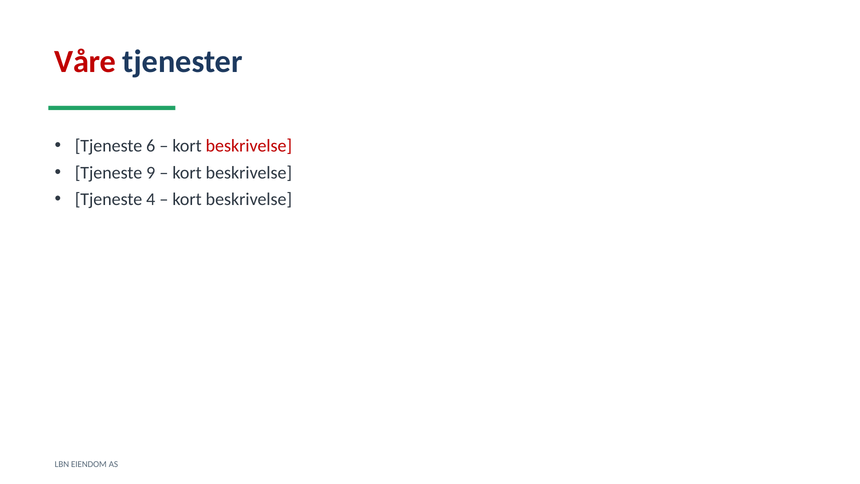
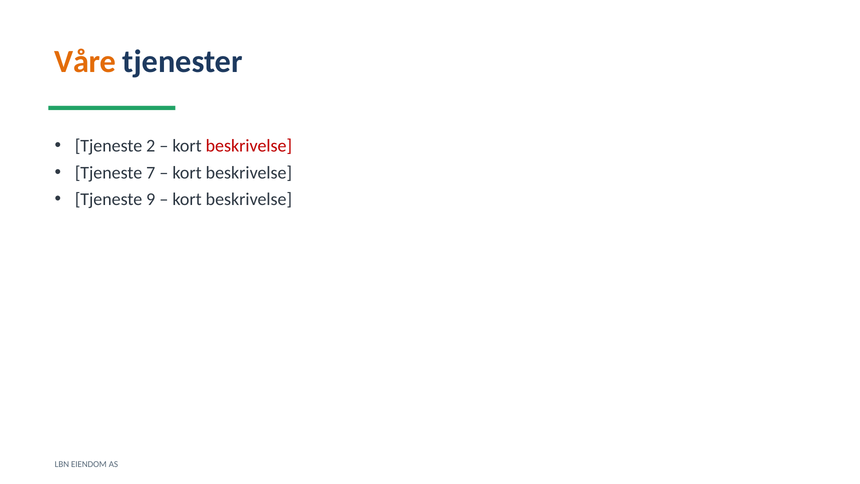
Våre colour: red -> orange
6: 6 -> 2
9: 9 -> 7
4: 4 -> 9
